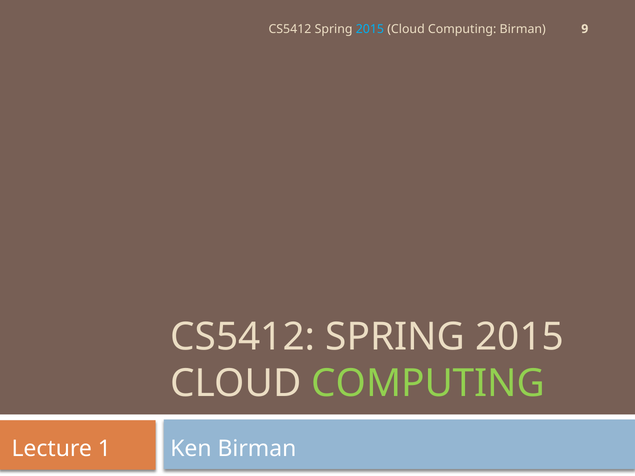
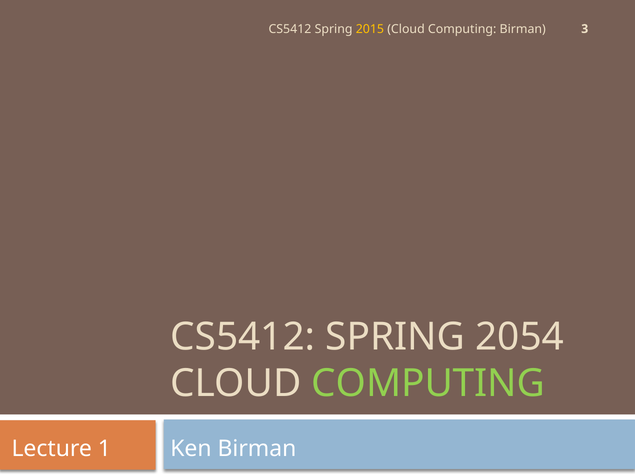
2015 at (370, 29) colour: light blue -> yellow
9: 9 -> 3
2015 at (520, 337): 2015 -> 2054
